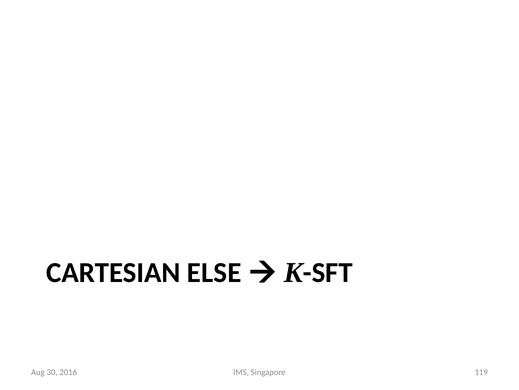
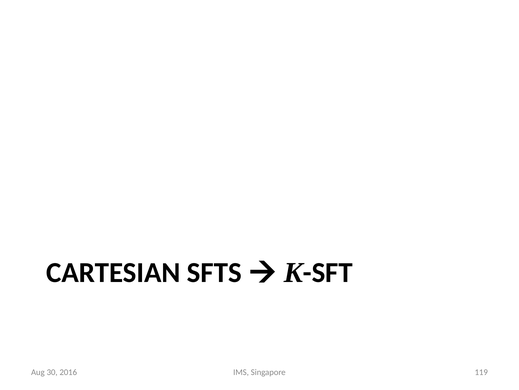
ELSE: ELSE -> SFTS
